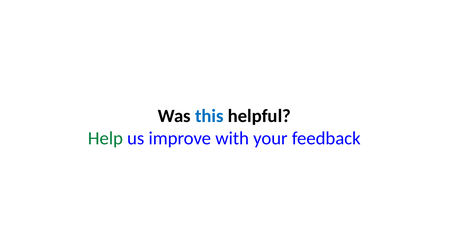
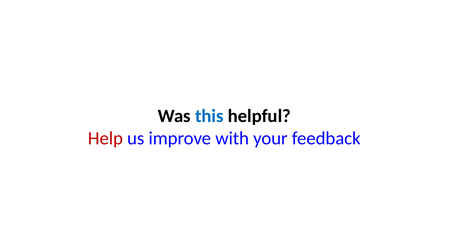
Help colour: green -> red
